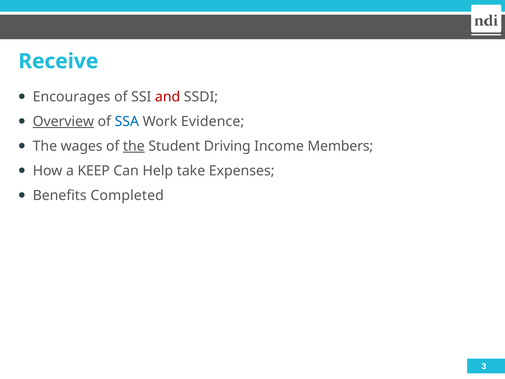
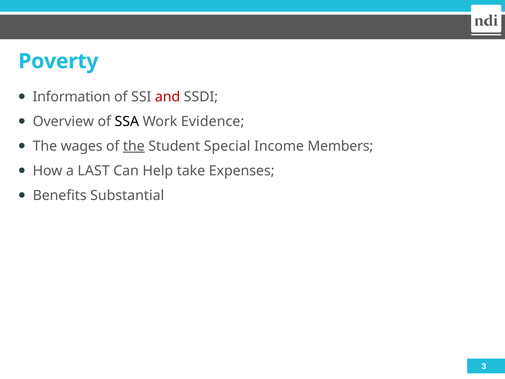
Receive: Receive -> Poverty
Encourages: Encourages -> Information
Overview underline: present -> none
SSA colour: blue -> black
Driving: Driving -> Special
KEEP: KEEP -> LAST
Completed: Completed -> Substantial
